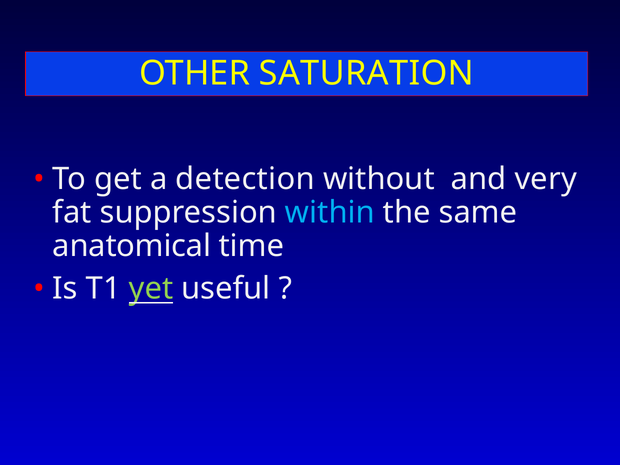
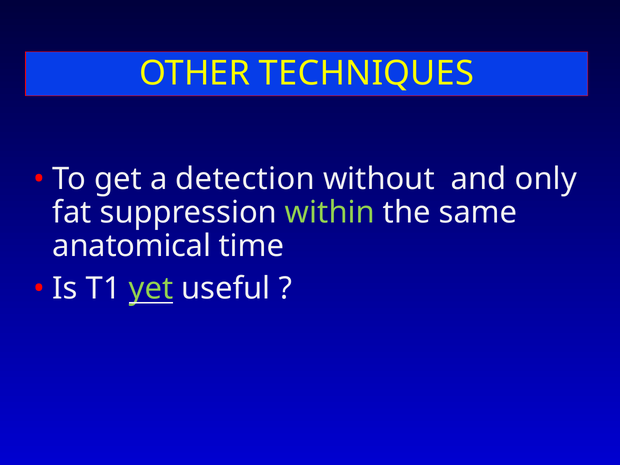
SATURATION: SATURATION -> TECHNIQUES
very: very -> only
within colour: light blue -> light green
